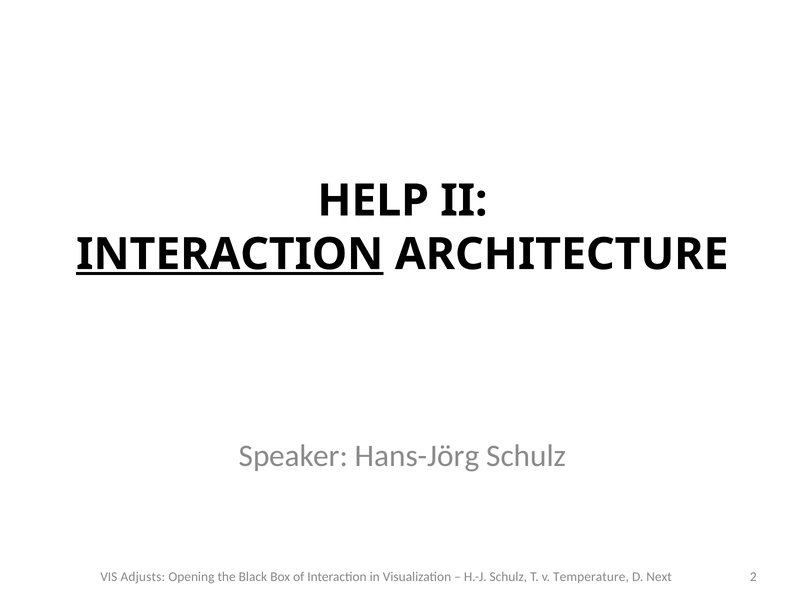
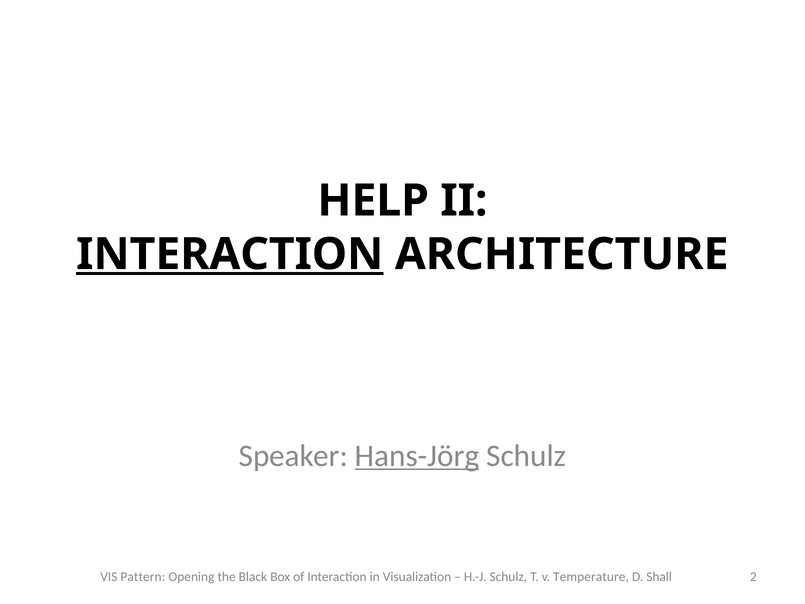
Hans-Jörg underline: none -> present
Adjusts: Adjusts -> Pattern
Next: Next -> Shall
